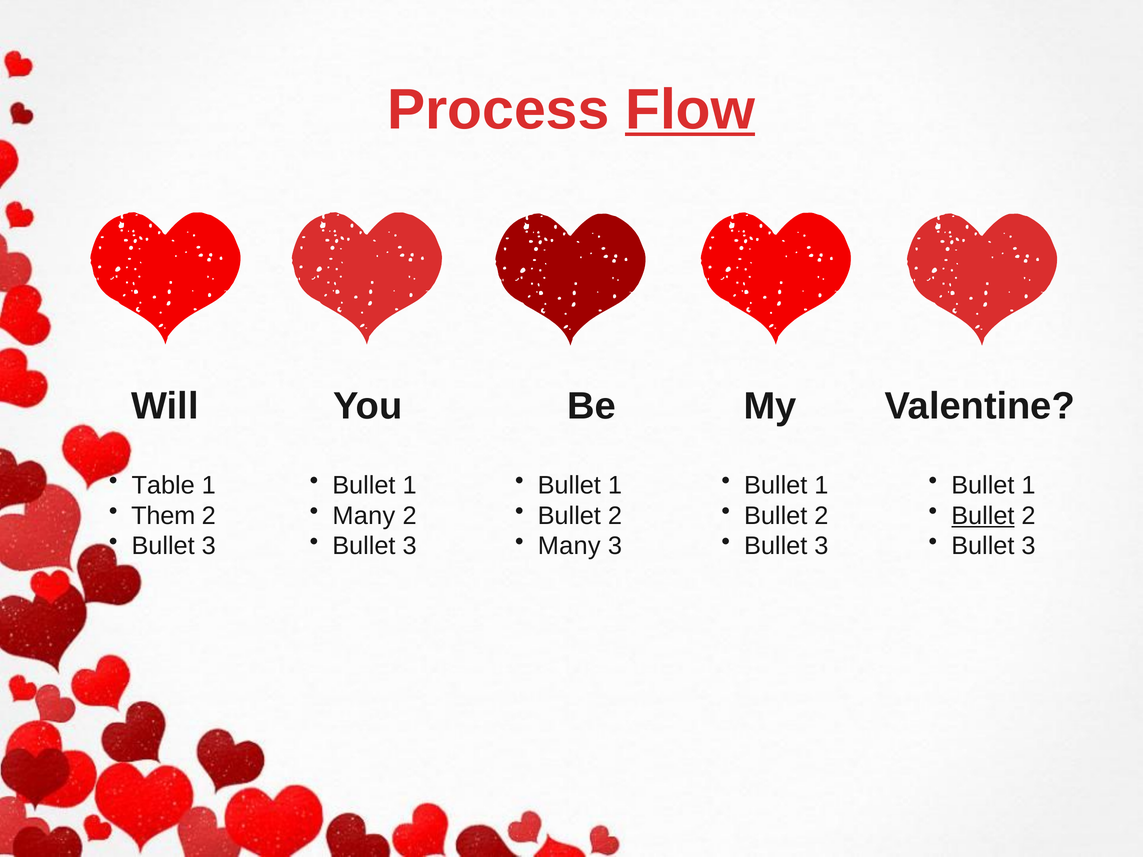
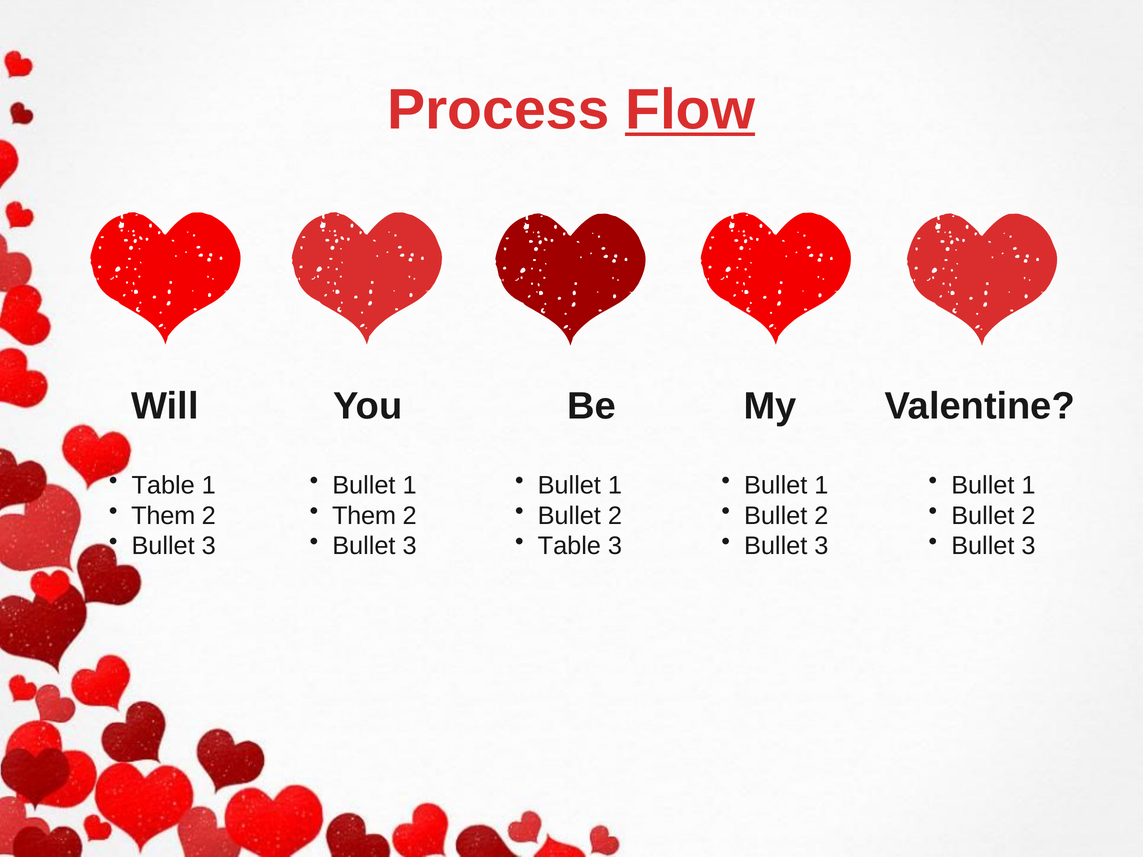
Many at (364, 516): Many -> Them
Bullet at (983, 516) underline: present -> none
Many at (569, 546): Many -> Table
